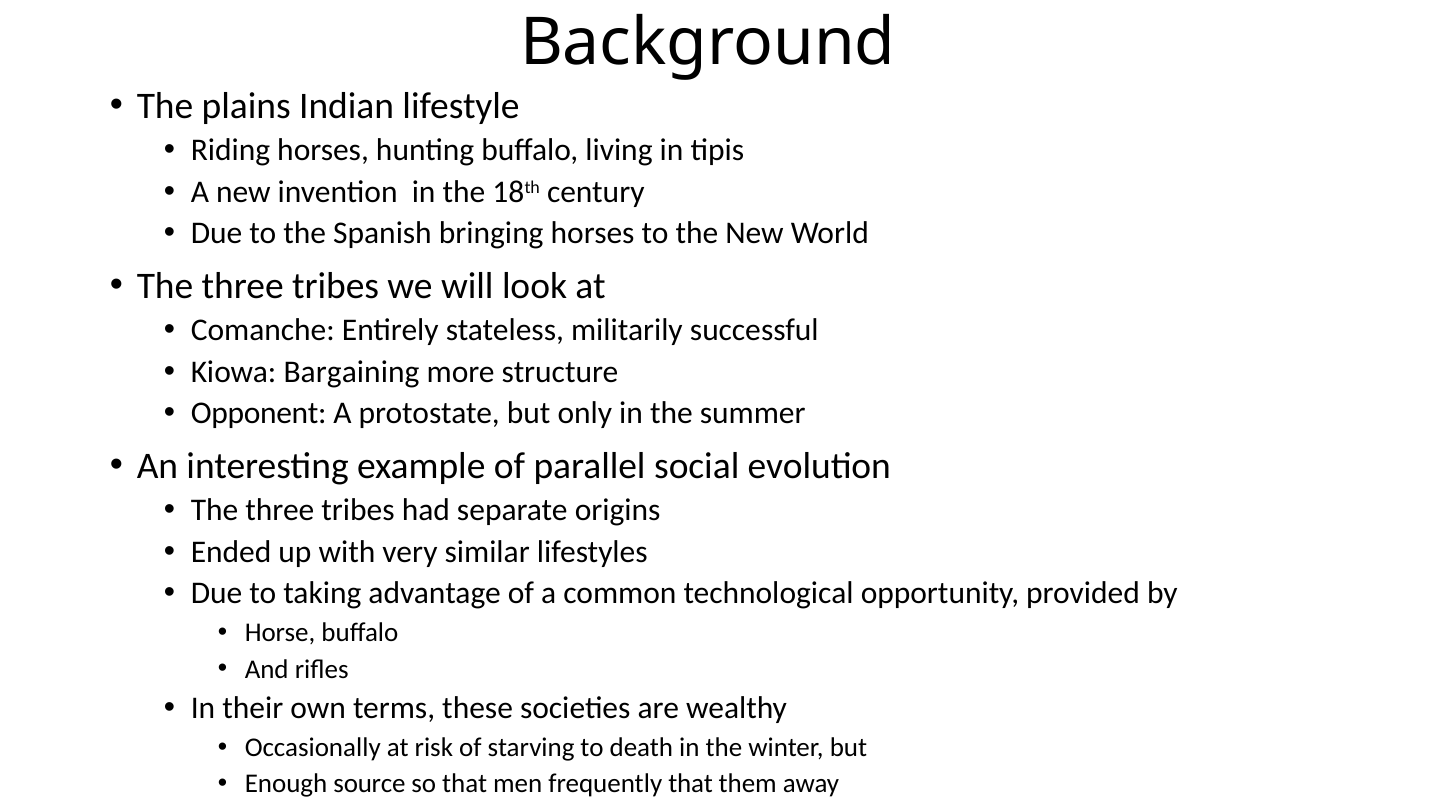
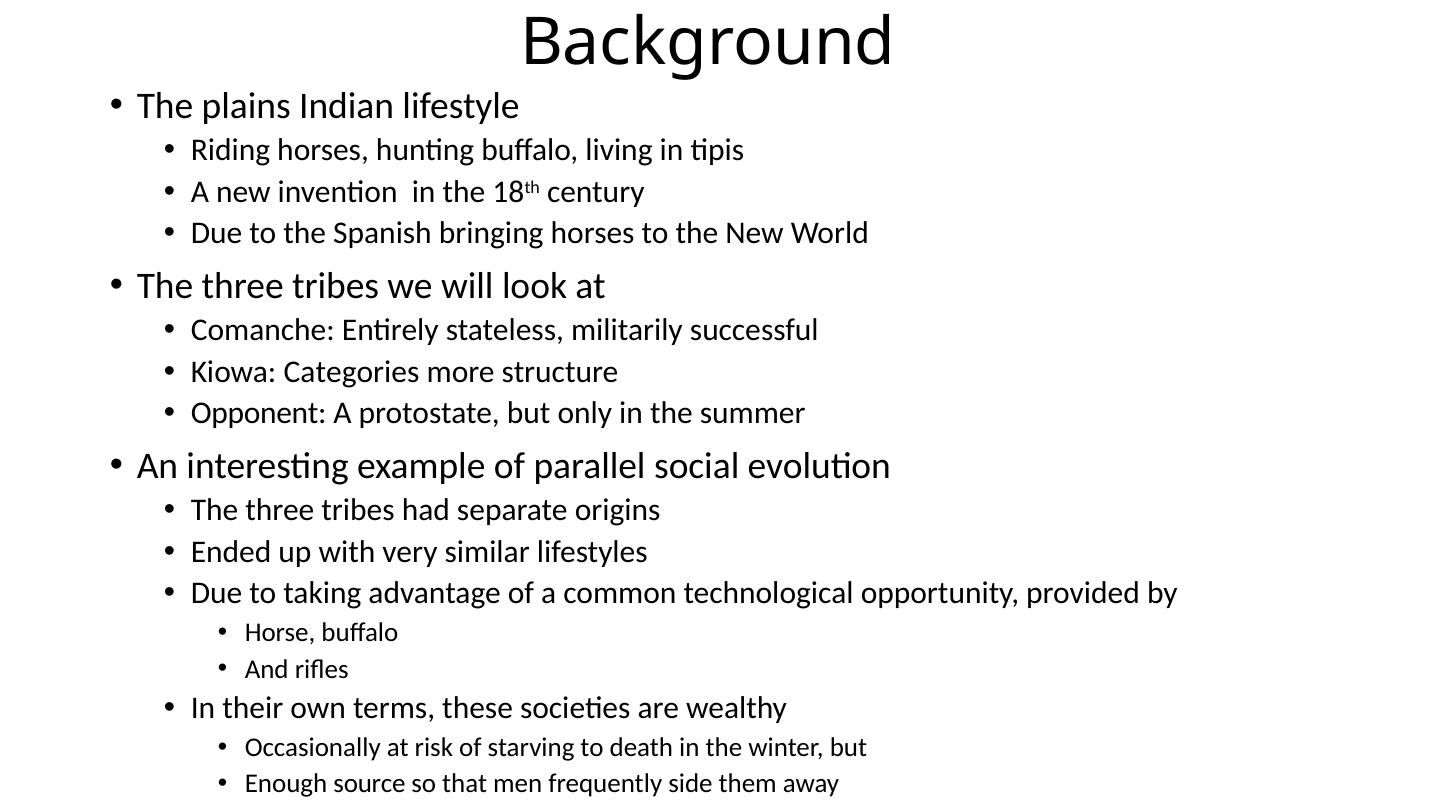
Bargaining: Bargaining -> Categories
frequently that: that -> side
